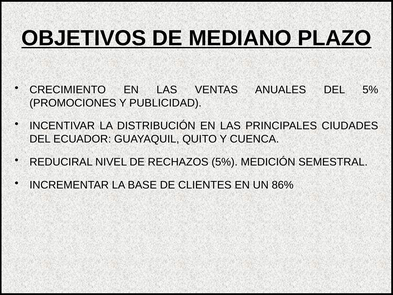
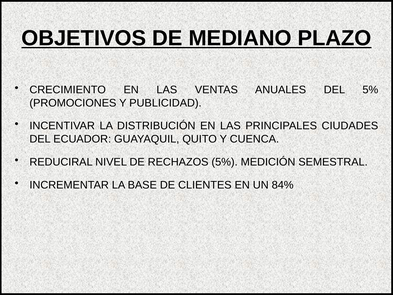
86%: 86% -> 84%
